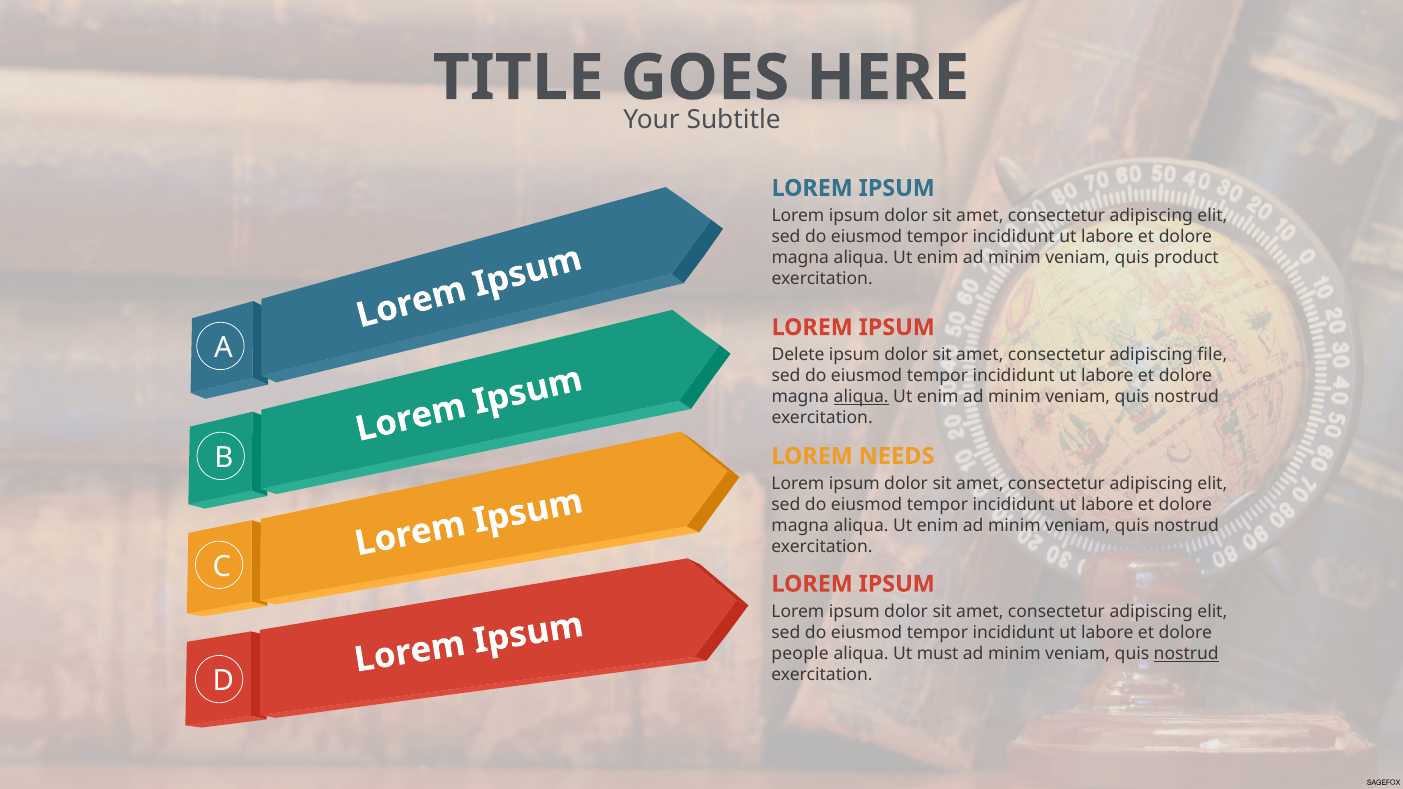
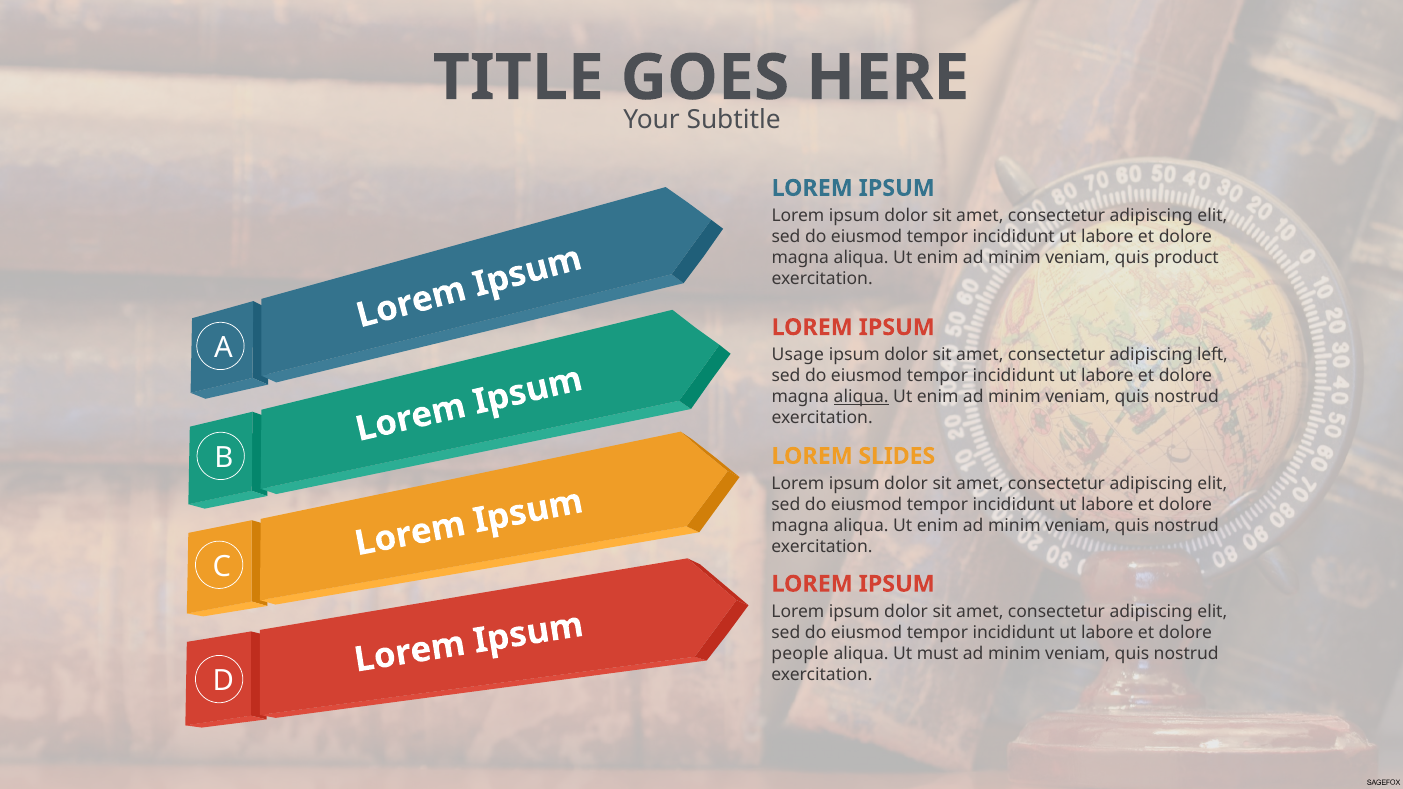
Delete: Delete -> Usage
file: file -> left
NEEDS: NEEDS -> SLIDES
nostrud at (1186, 654) underline: present -> none
